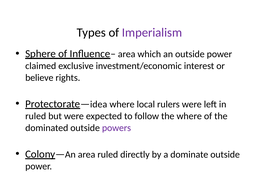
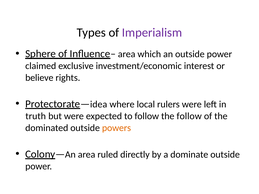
ruled at (36, 116): ruled -> truth
the where: where -> follow
powers colour: purple -> orange
